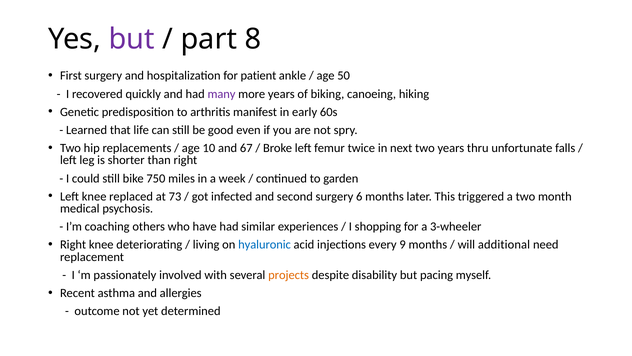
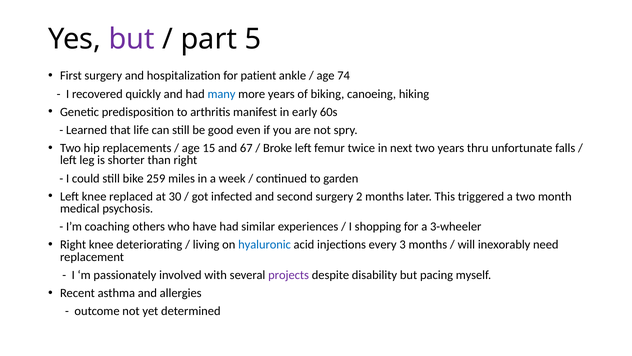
8: 8 -> 5
50: 50 -> 74
many colour: purple -> blue
10: 10 -> 15
750: 750 -> 259
73: 73 -> 30
6: 6 -> 2
9: 9 -> 3
additional: additional -> inexorably
projects colour: orange -> purple
